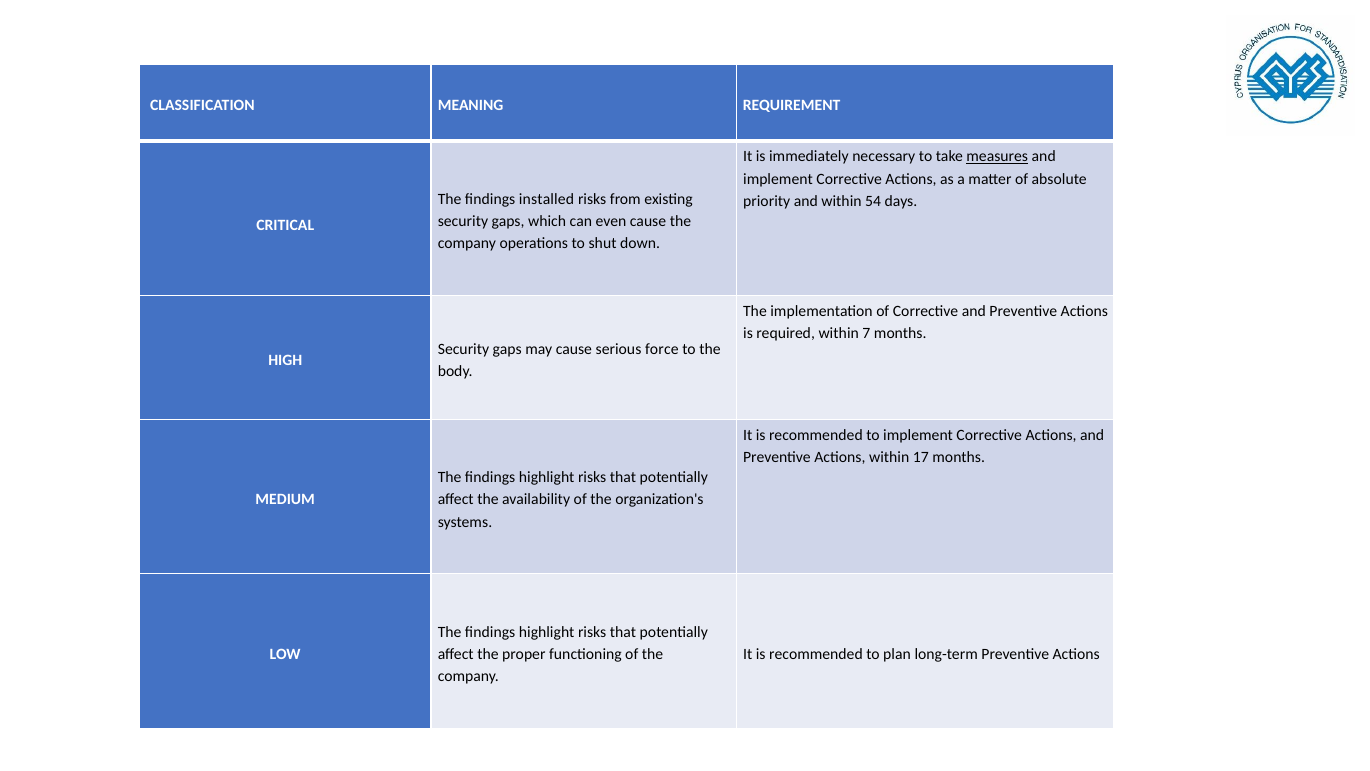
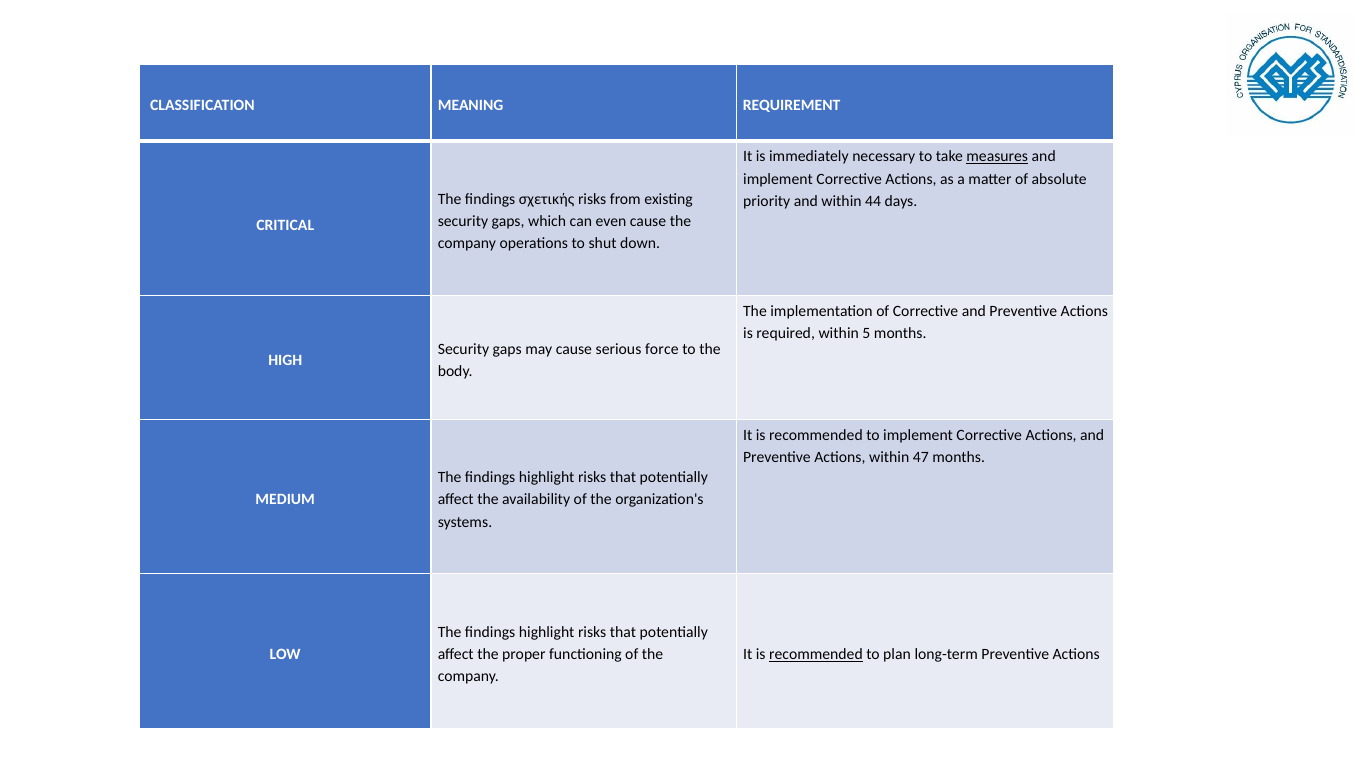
installed: installed -> σχετικής
54: 54 -> 44
7: 7 -> 5
17: 17 -> 47
recommended at (816, 654) underline: none -> present
